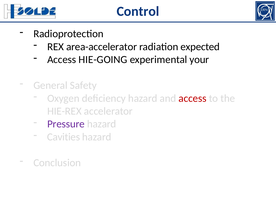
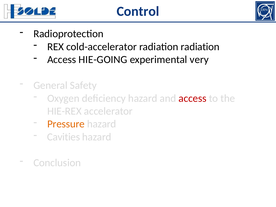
area-accelerator: area-accelerator -> cold-accelerator
radiation expected: expected -> radiation
your: your -> very
Pressure colour: purple -> orange
